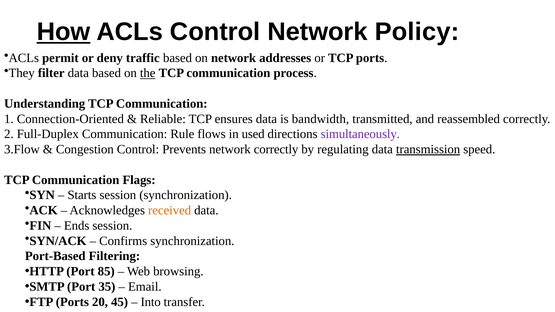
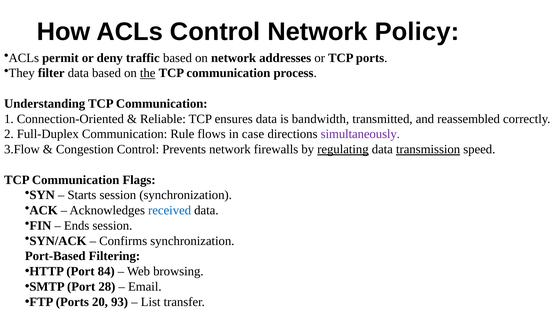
How underline: present -> none
used: used -> case
network correctly: correctly -> firewalls
regulating underline: none -> present
received colour: orange -> blue
85: 85 -> 84
35: 35 -> 28
45: 45 -> 93
Into: Into -> List
